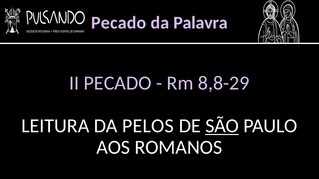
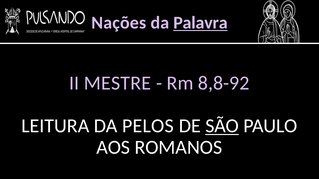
Pecado at (119, 23): Pecado -> Nações
Palavra underline: none -> present
II PECADO: PECADO -> MESTRE
8,8-29: 8,8-29 -> 8,8-92
